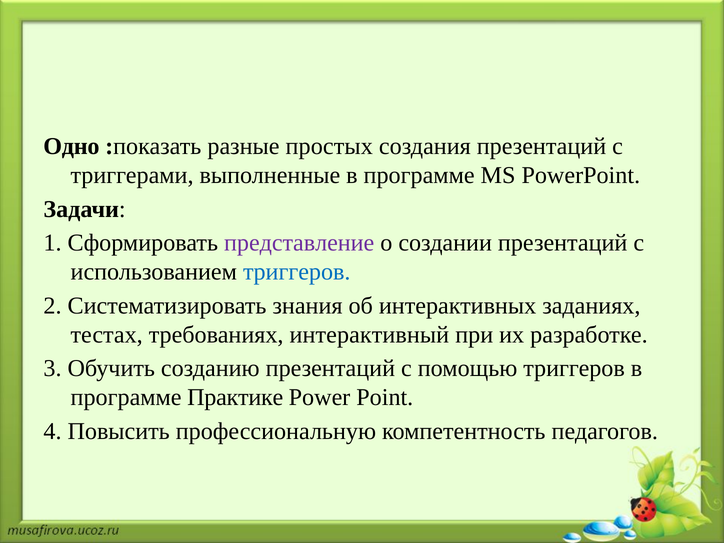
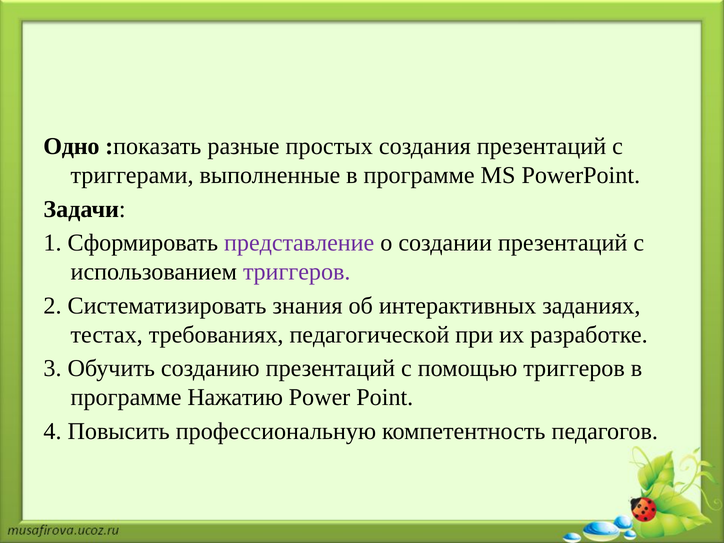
триггеров at (297, 272) colour: blue -> purple
интерактивный: интерактивный -> педагогической
Практике: Практике -> Нажатию
